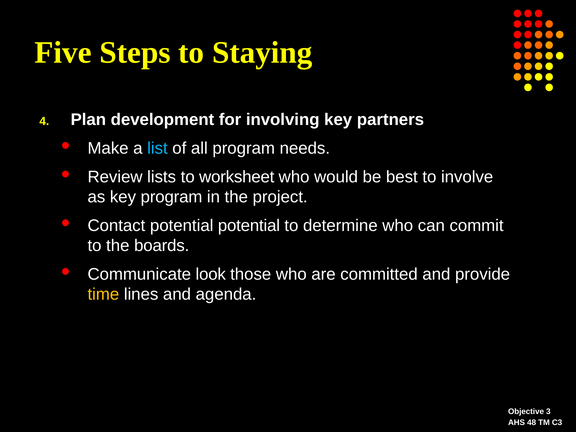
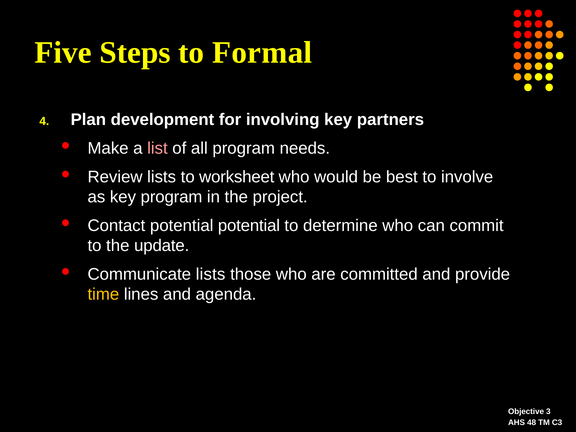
Staying: Staying -> Formal
list colour: light blue -> pink
boards: boards -> update
Communicate look: look -> lists
